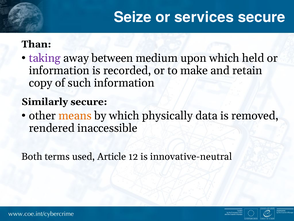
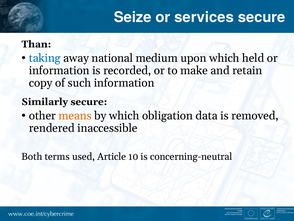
taking colour: purple -> blue
between: between -> national
physically: physically -> obligation
12: 12 -> 10
innovative-neutral: innovative-neutral -> concerning-neutral
